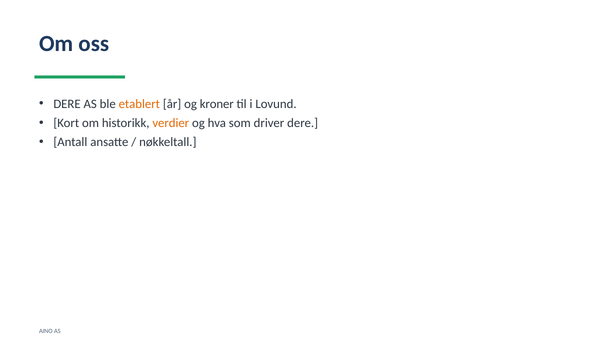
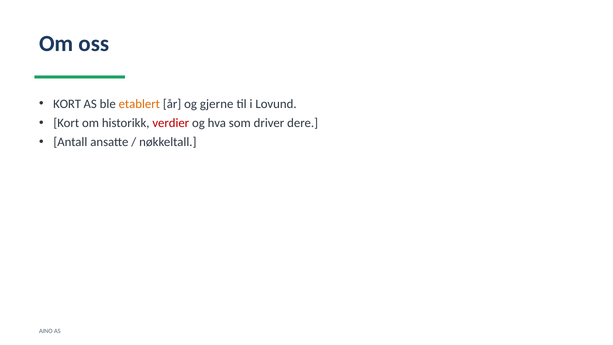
DERE at (67, 104): DERE -> KORT
kroner: kroner -> gjerne
verdier colour: orange -> red
